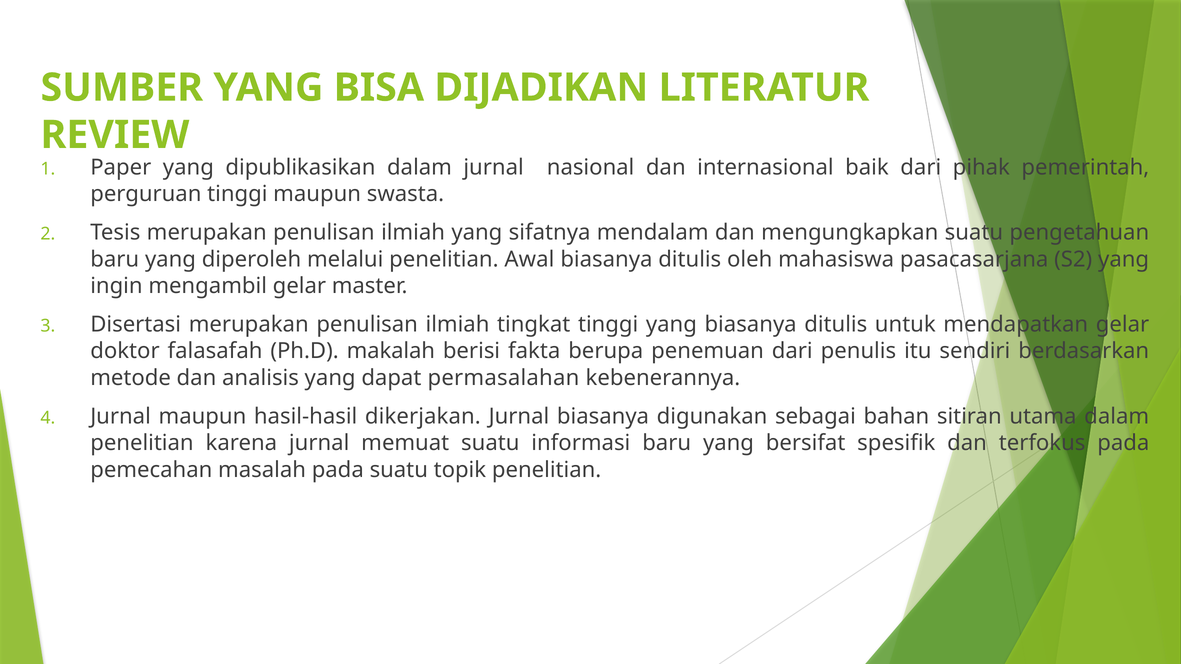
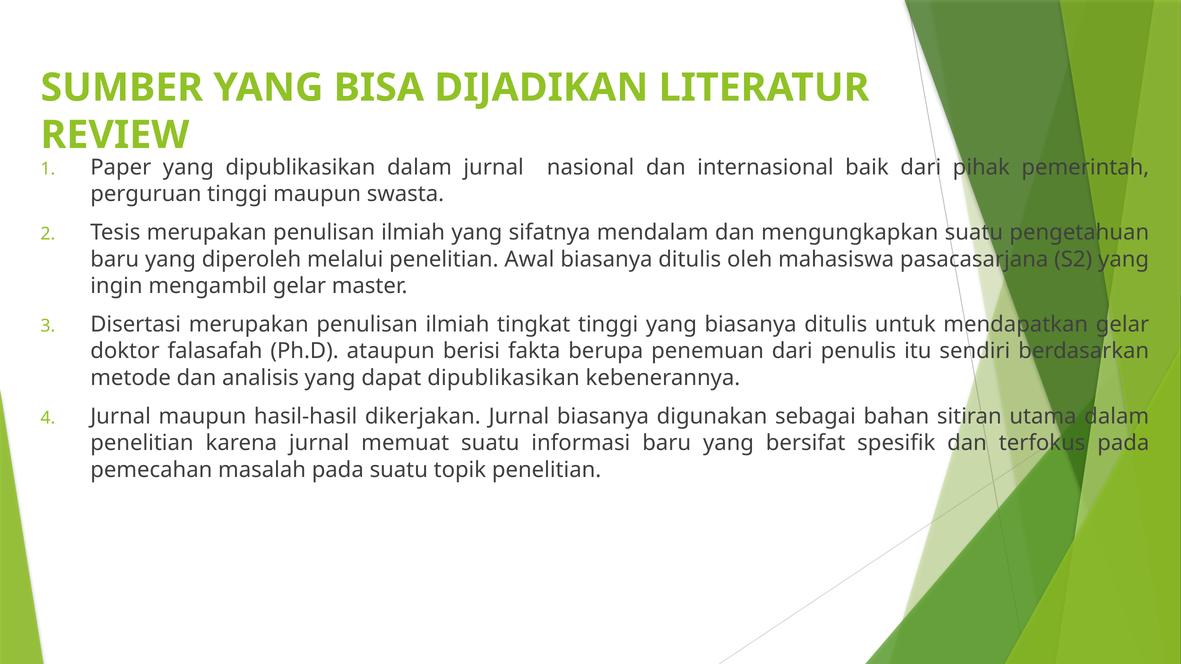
makalah: makalah -> ataupun
dapat permasalahan: permasalahan -> dipublikasikan
